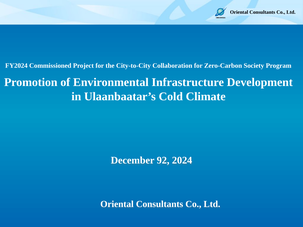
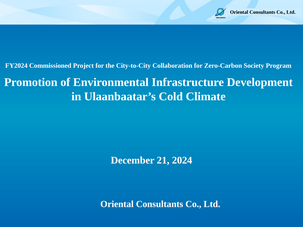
92: 92 -> 21
